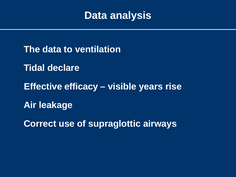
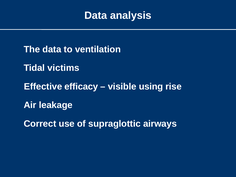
declare: declare -> victims
years: years -> using
